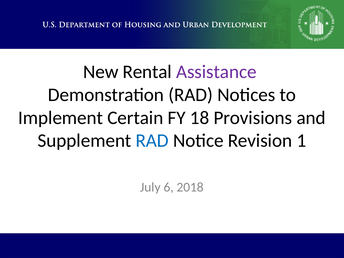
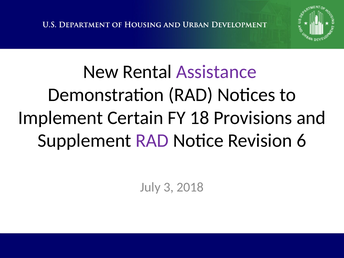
RAD at (152, 141) colour: blue -> purple
1: 1 -> 6
6: 6 -> 3
